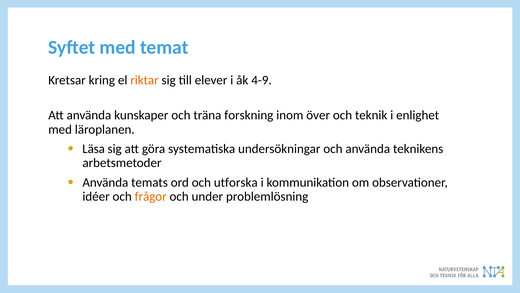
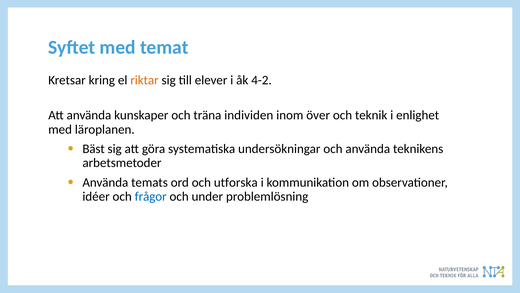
4-9: 4-9 -> 4-2
forskning: forskning -> individen
Läsa: Läsa -> Bäst
frågor colour: orange -> blue
